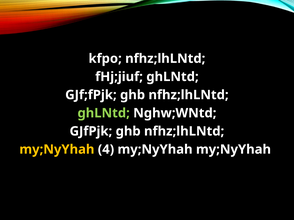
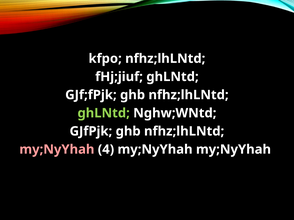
my;NyYhah at (57, 150) colour: yellow -> pink
